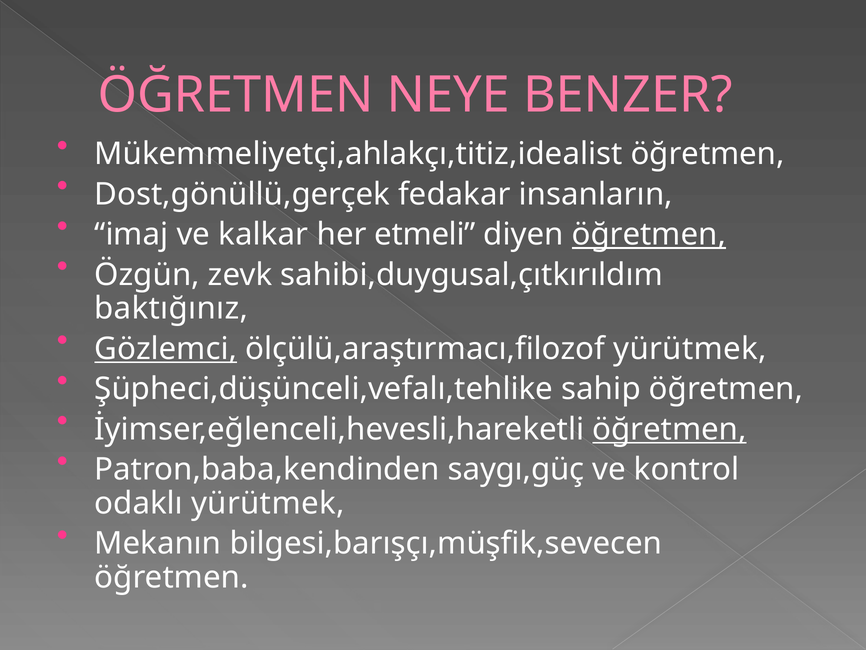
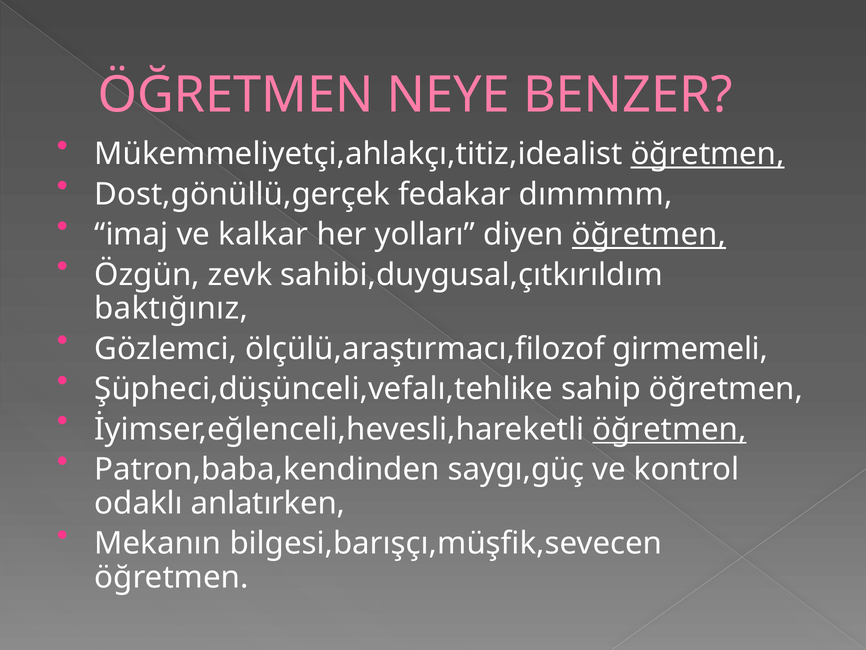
öğretmen at (708, 154) underline: none -> present
insanların: insanların -> dımmmm
etmeli: etmeli -> yolları
Gözlemci underline: present -> none
ölçülü,araştırmacı,filozof yürütmek: yürütmek -> girmemeli
odaklı yürütmek: yürütmek -> anlatırken
